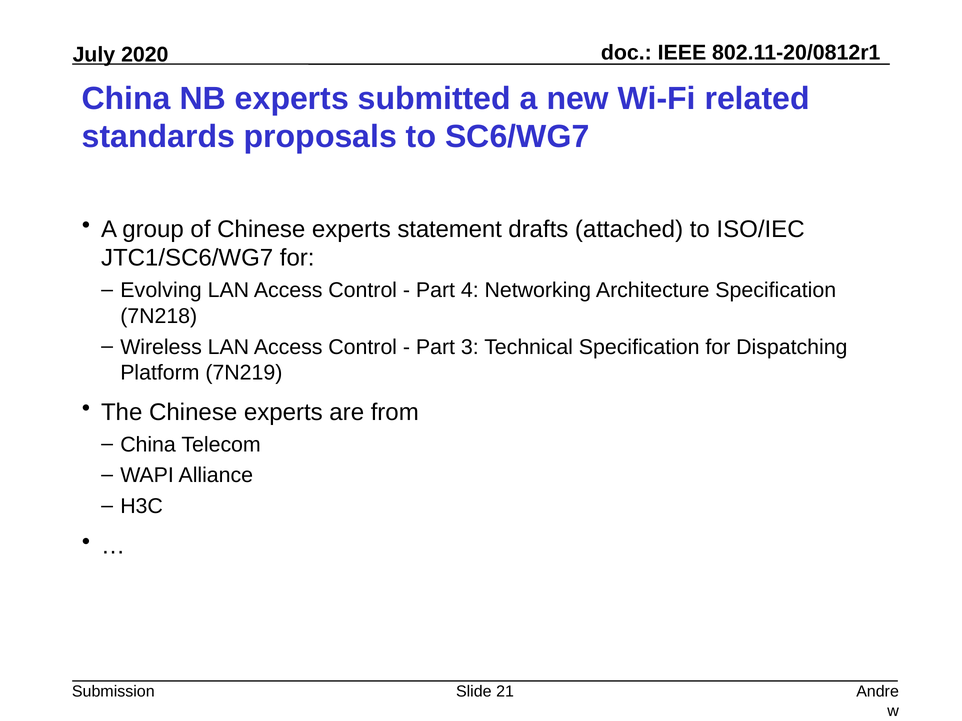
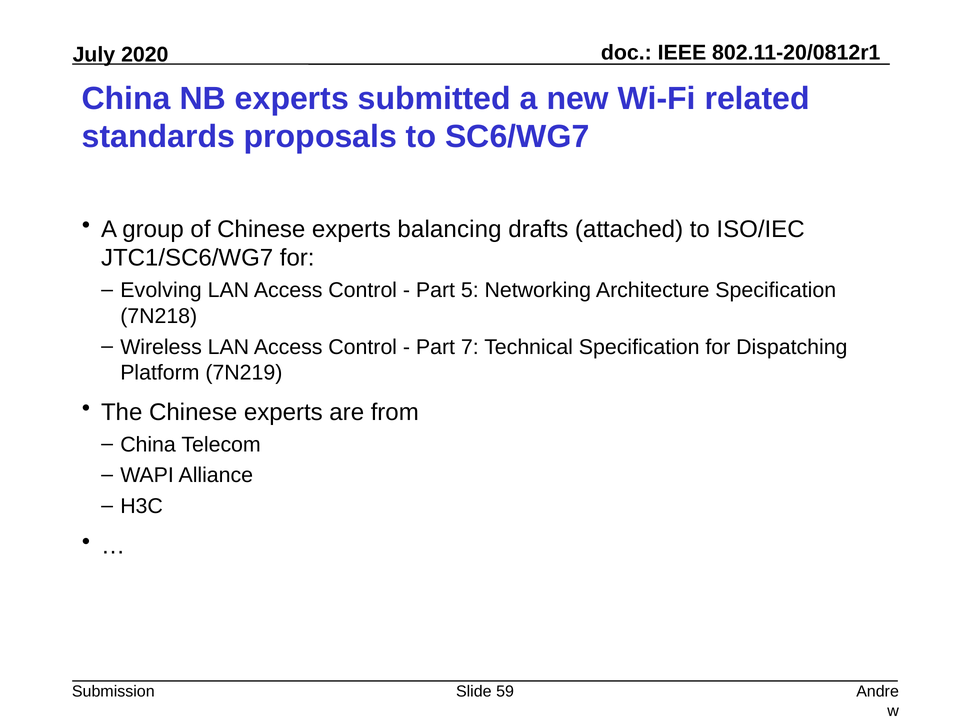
statement: statement -> balancing
4: 4 -> 5
3: 3 -> 7
21: 21 -> 59
